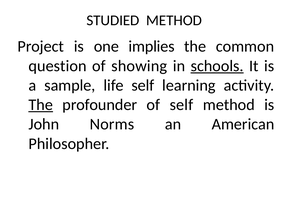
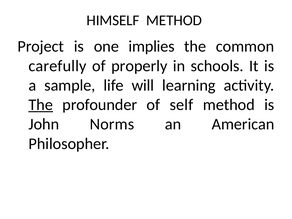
STUDIED: STUDIED -> HIMSELF
question: question -> carefully
showing: showing -> properly
schools underline: present -> none
life self: self -> will
